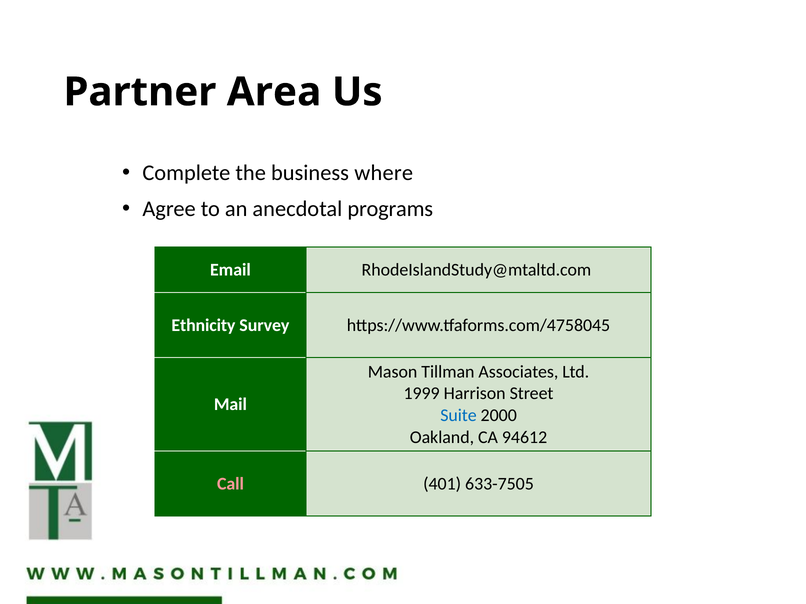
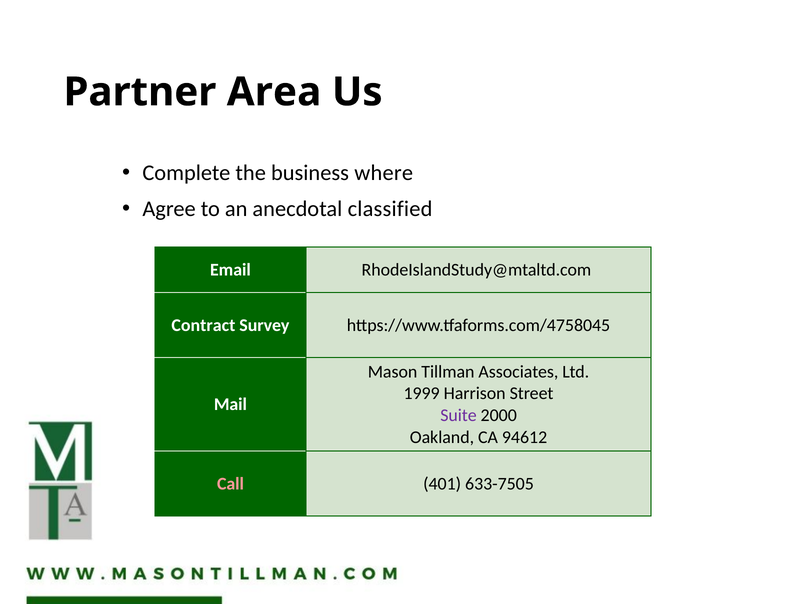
programs: programs -> classified
Ethnicity: Ethnicity -> Contract
Suite colour: blue -> purple
